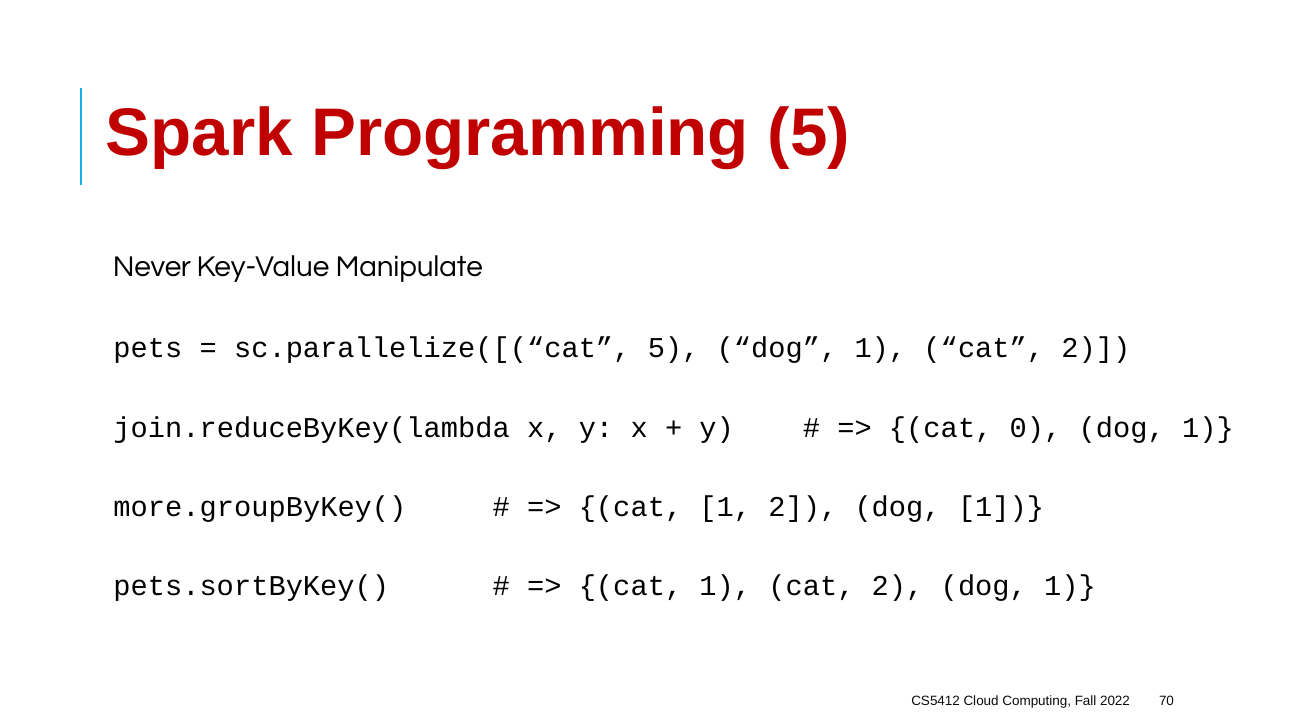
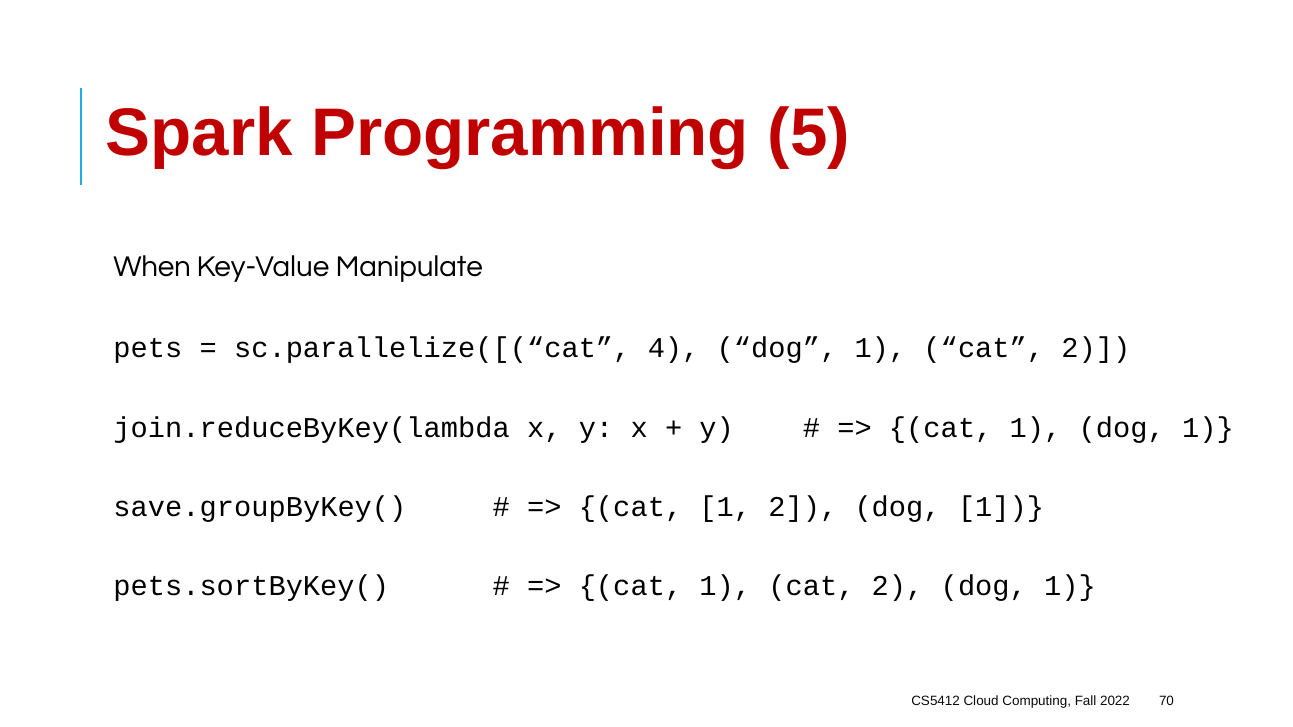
Never: Never -> When
sc.parallelize([(“cat 5: 5 -> 4
0 at (1036, 428): 0 -> 1
more.groupByKey(: more.groupByKey( -> save.groupByKey(
